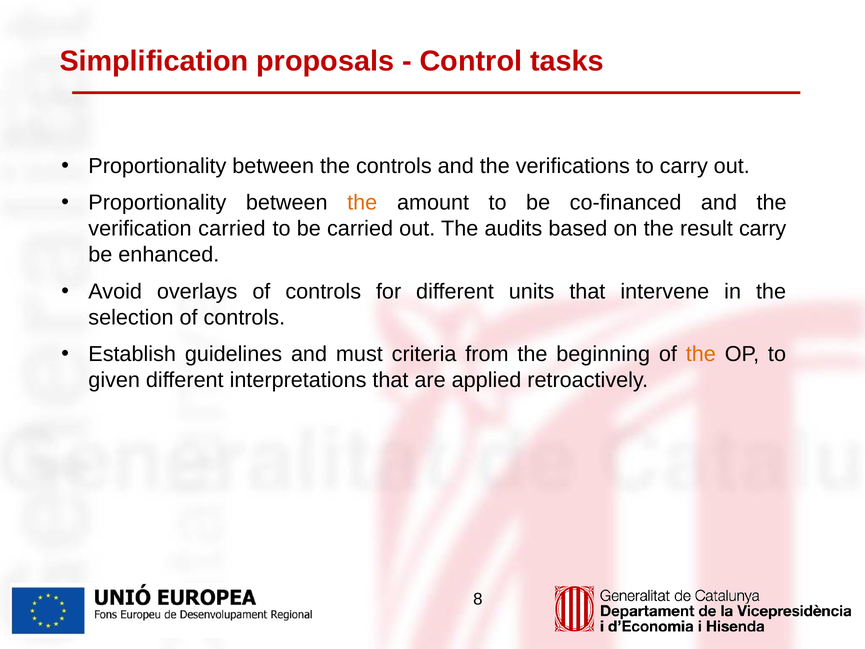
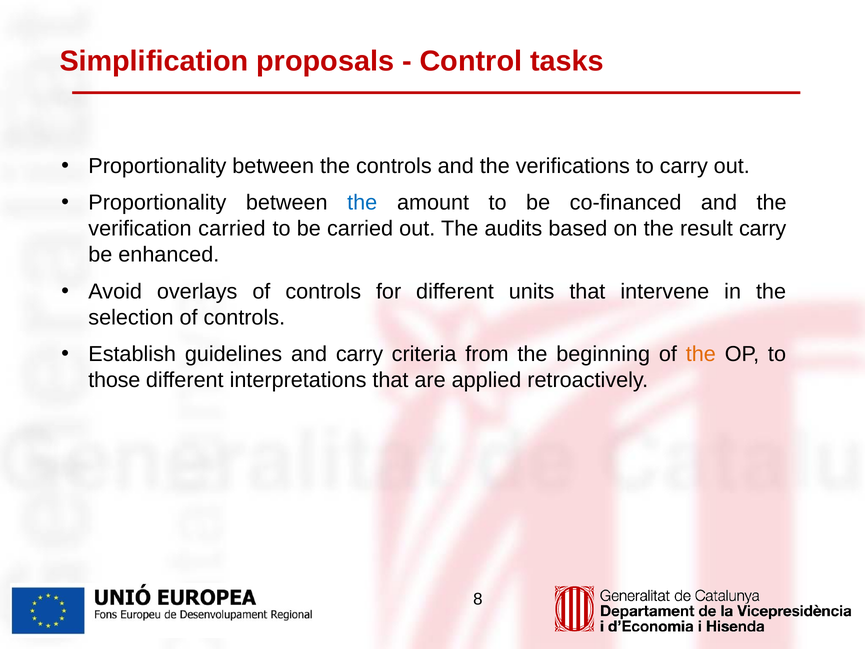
the at (362, 203) colour: orange -> blue
and must: must -> carry
given: given -> those
